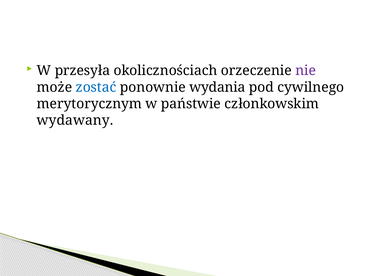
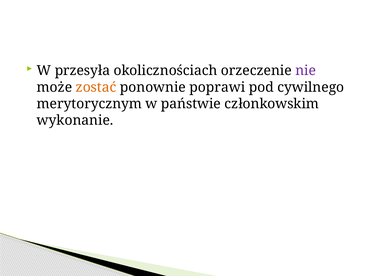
zostać colour: blue -> orange
wydania: wydania -> poprawi
wydawany: wydawany -> wykonanie
